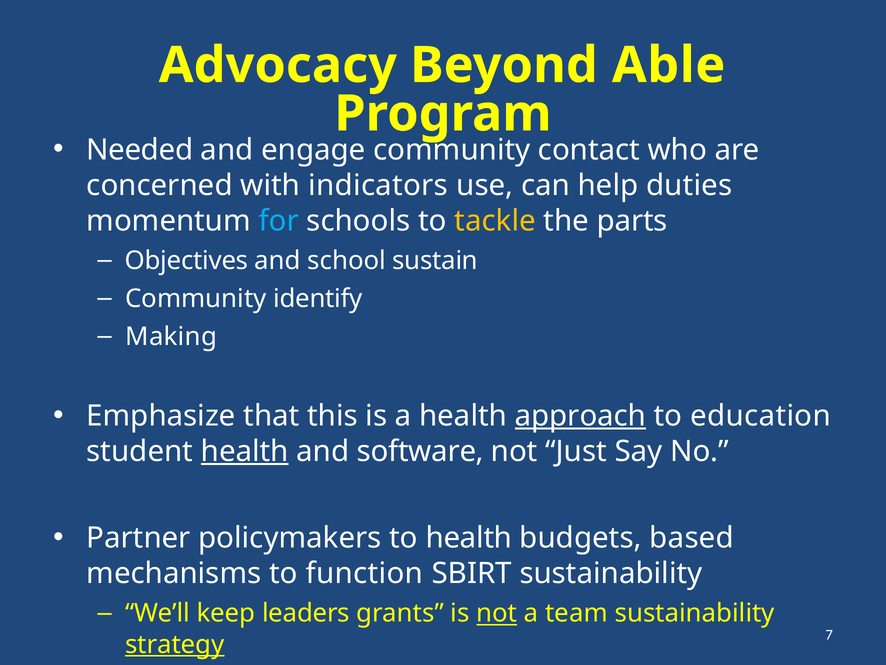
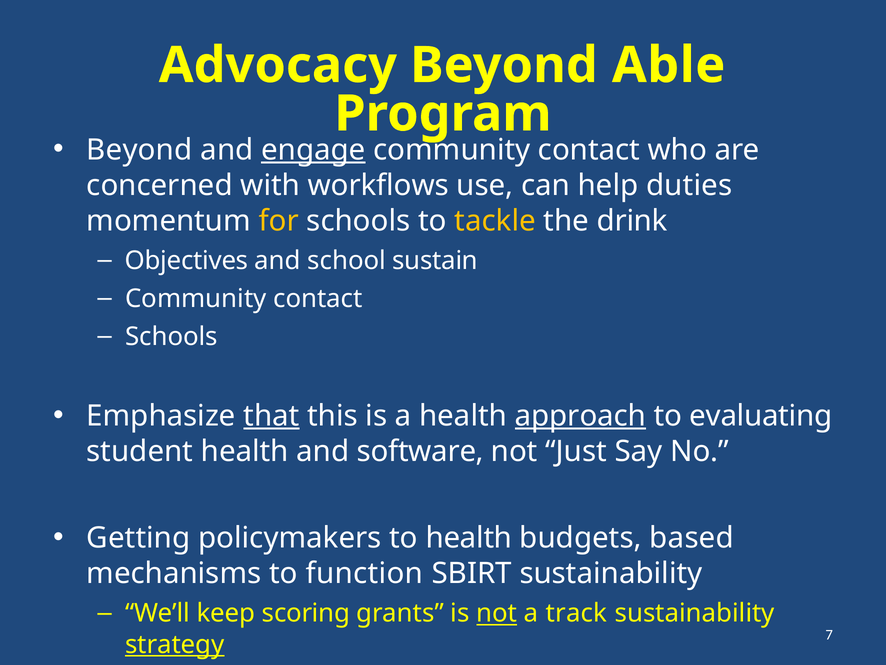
Needed at (140, 150): Needed -> Beyond
engage underline: none -> present
indicators: indicators -> workflows
for colour: light blue -> yellow
parts: parts -> drink
identify at (318, 298): identify -> contact
Making at (171, 336): Making -> Schools
that underline: none -> present
education: education -> evaluating
health at (245, 451) underline: present -> none
Partner: Partner -> Getting
leaders: leaders -> scoring
team: team -> track
